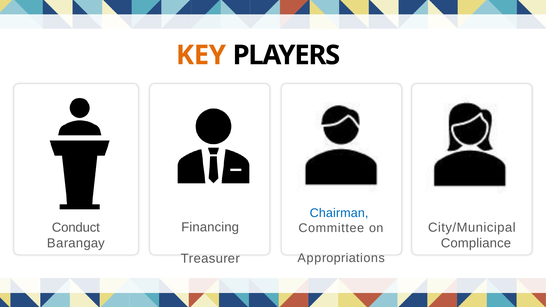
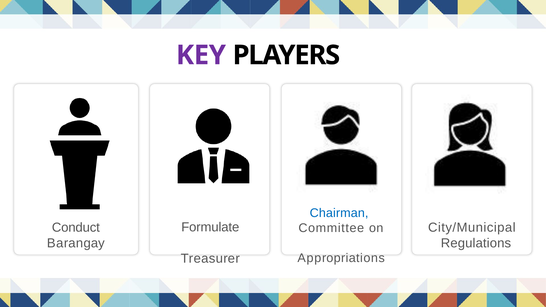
KEY colour: orange -> purple
Financing: Financing -> Formulate
Compliance: Compliance -> Regulations
